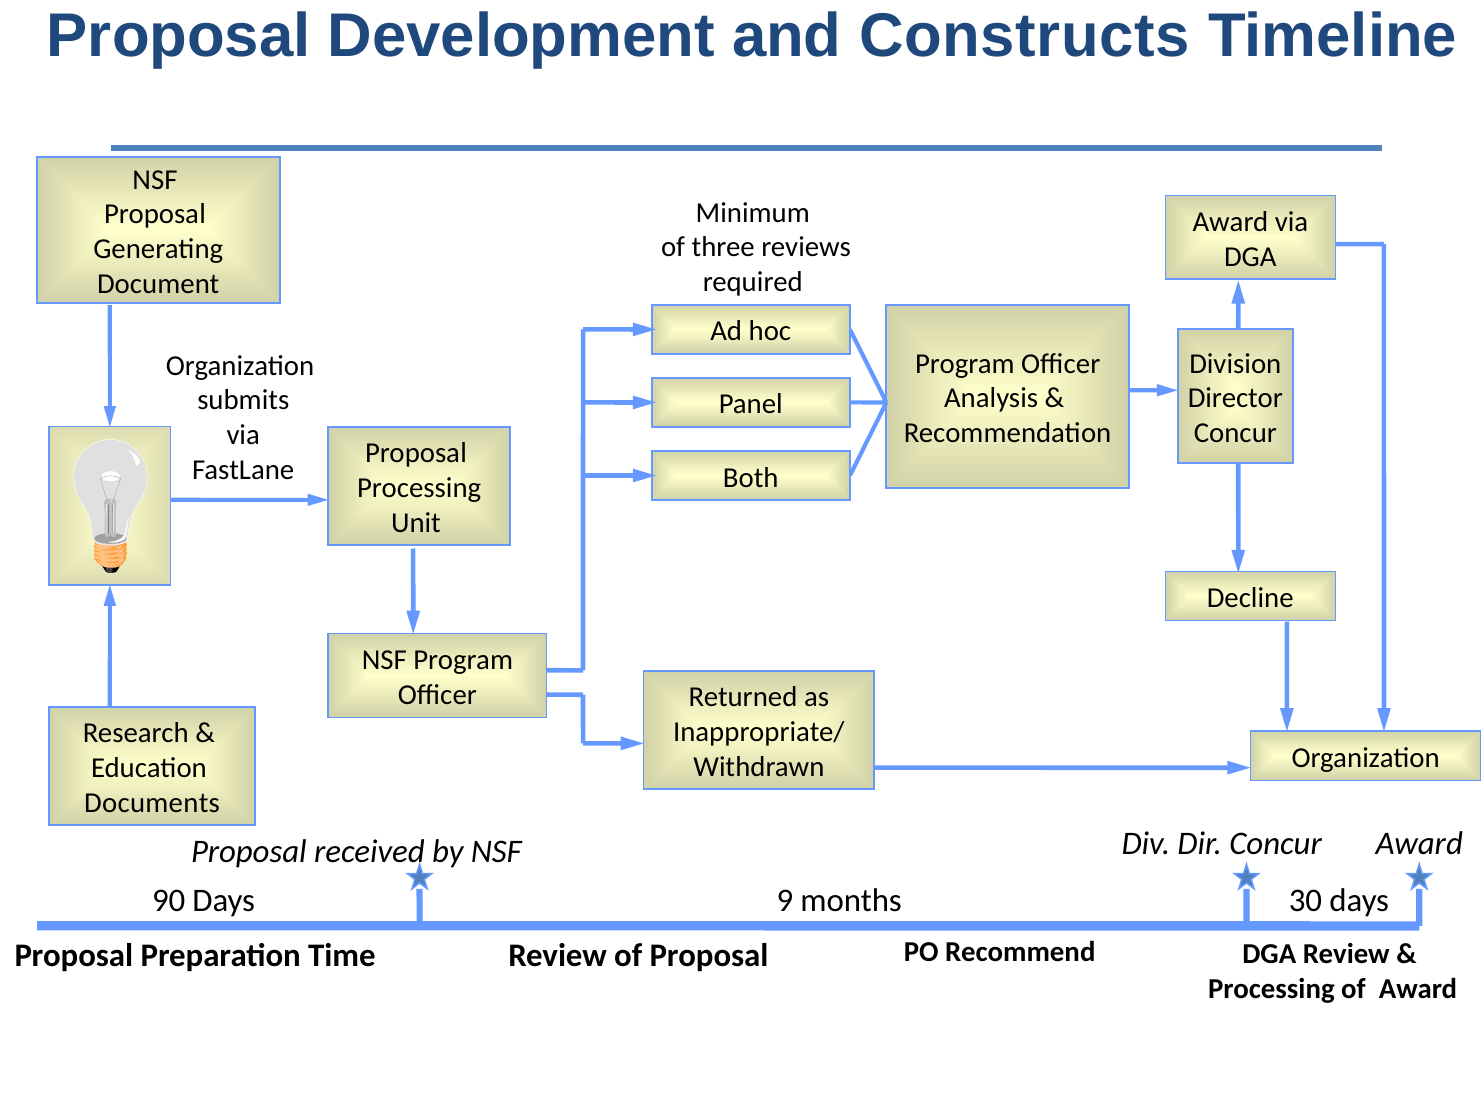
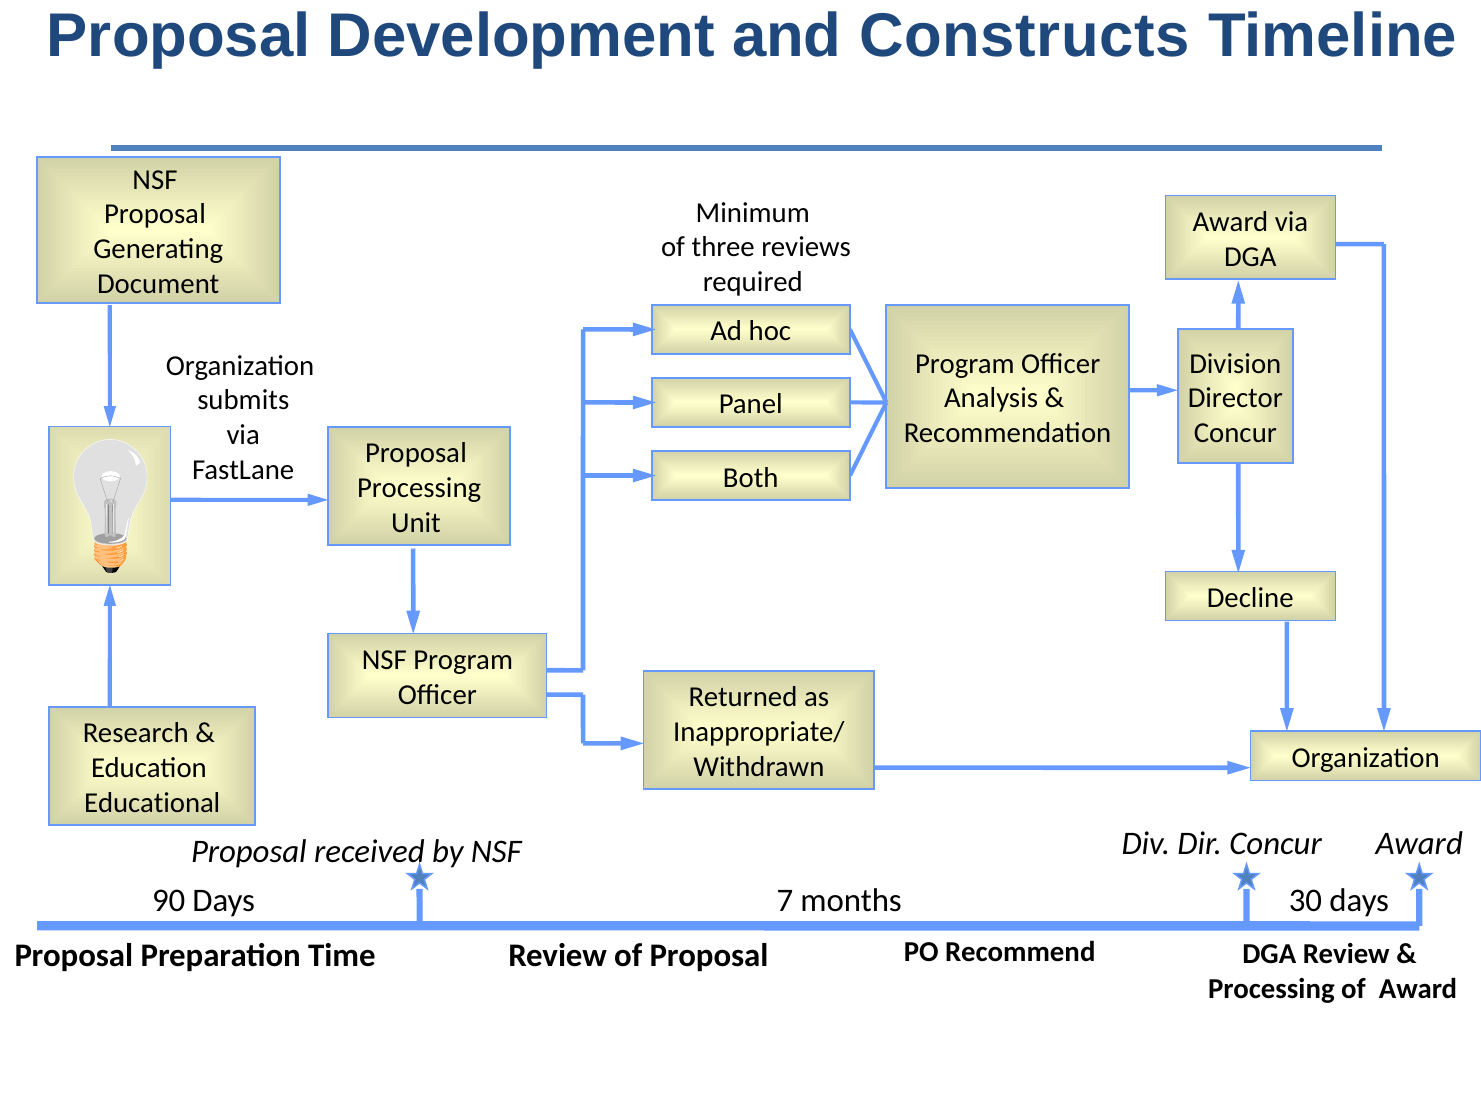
Documents: Documents -> Educational
9: 9 -> 7
